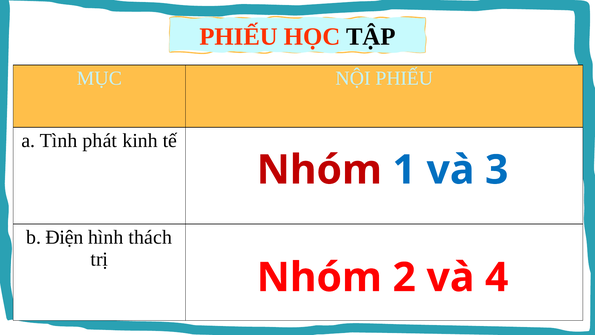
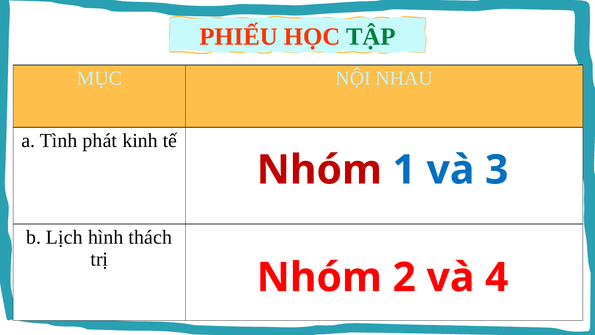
TẬP colour: black -> green
NỘI PHIẾU: PHIẾU -> NHAU
b Điện: Điện -> Lịch
